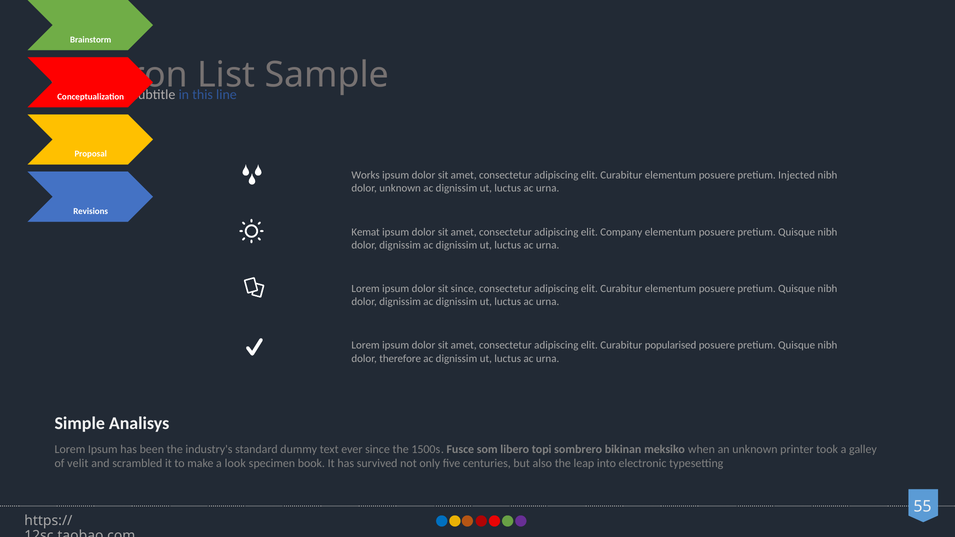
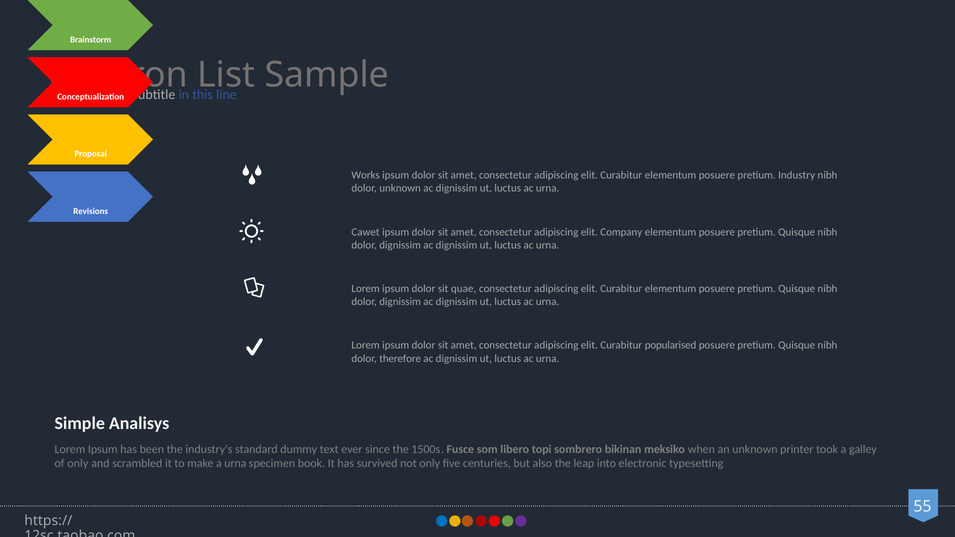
Injected: Injected -> Industry
Kemat: Kemat -> Cawet
sit since: since -> quae
of velit: velit -> only
a look: look -> urna
